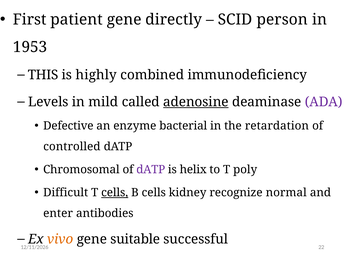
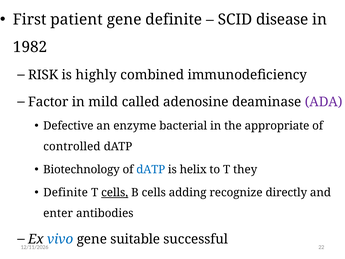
gene directly: directly -> definite
person: person -> disease
1953: 1953 -> 1982
THIS: THIS -> RISK
Levels: Levels -> Factor
adenosine underline: present -> none
retardation: retardation -> appropriate
Chromosomal: Chromosomal -> Biotechnology
dATP at (151, 170) colour: purple -> blue
poly: poly -> they
Difficult at (66, 193): Difficult -> Definite
kidney: kidney -> adding
normal: normal -> directly
vivo colour: orange -> blue
